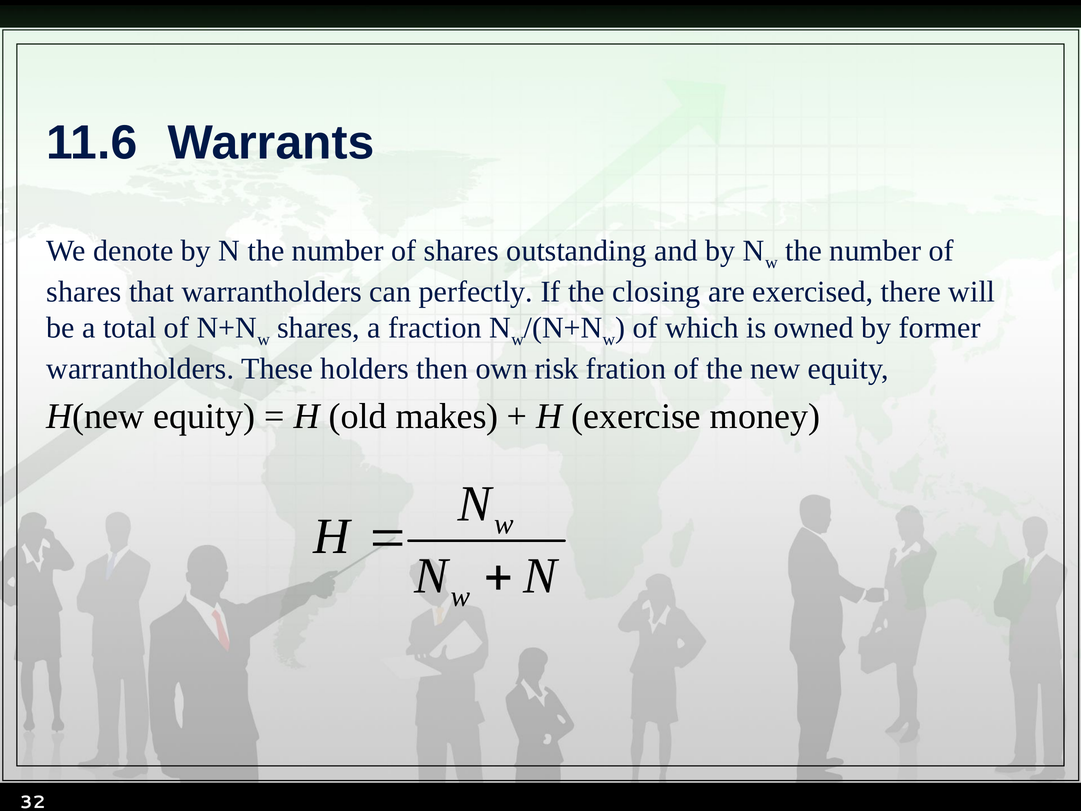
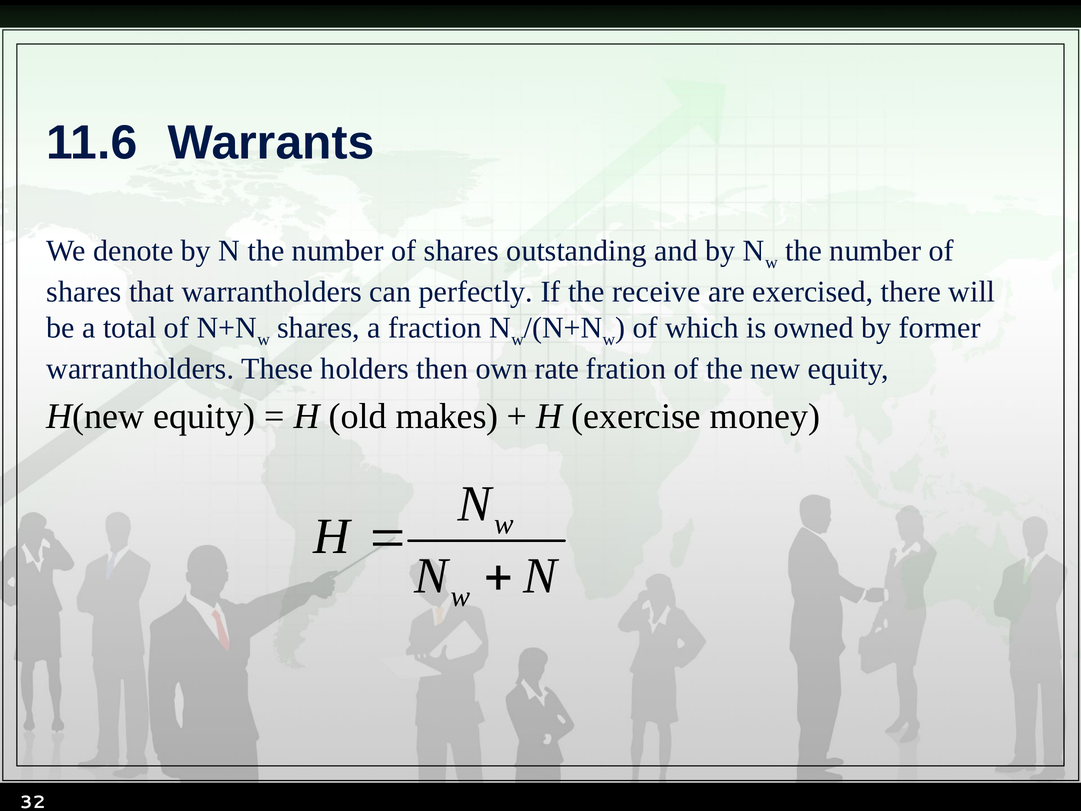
closing: closing -> receive
risk: risk -> rate
